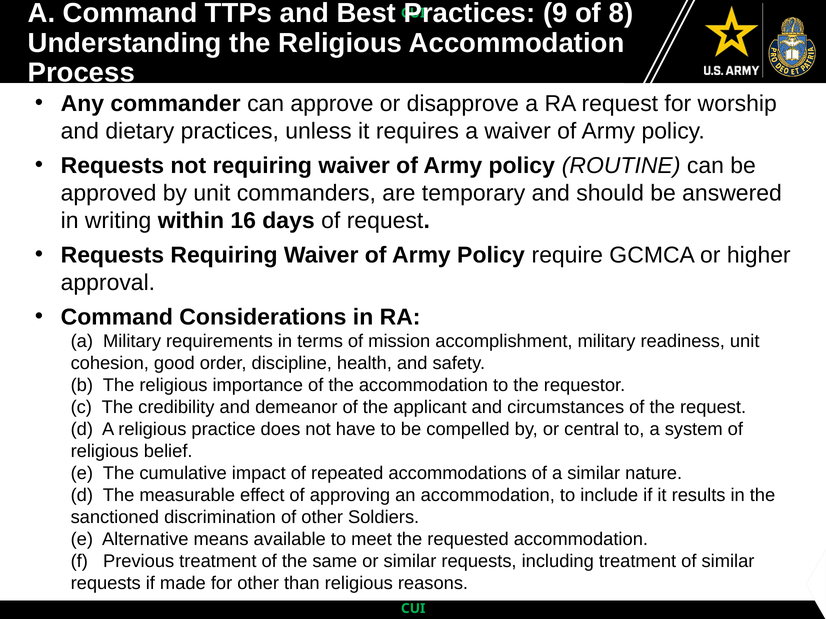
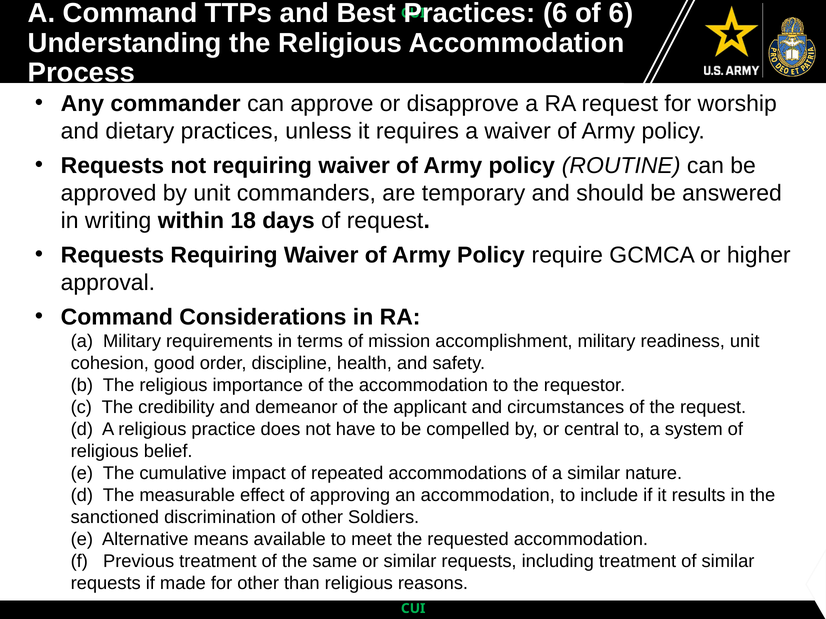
9 at (555, 13): 9 -> 6
of 8: 8 -> 6
16: 16 -> 18
